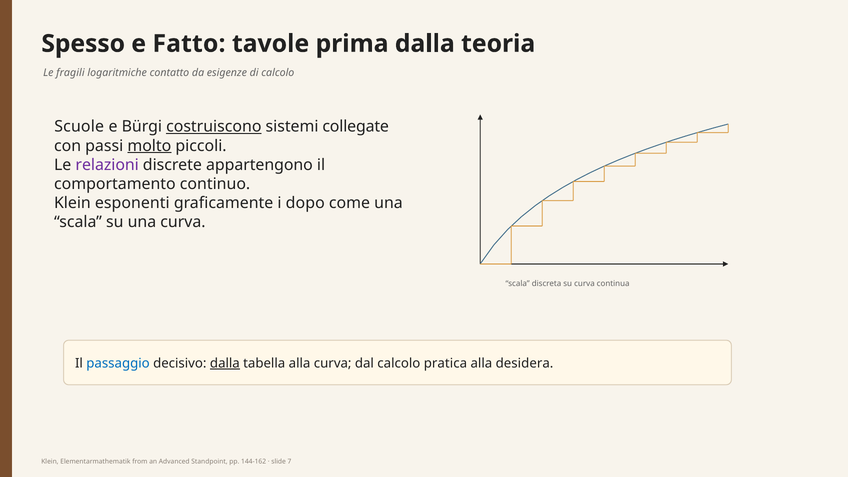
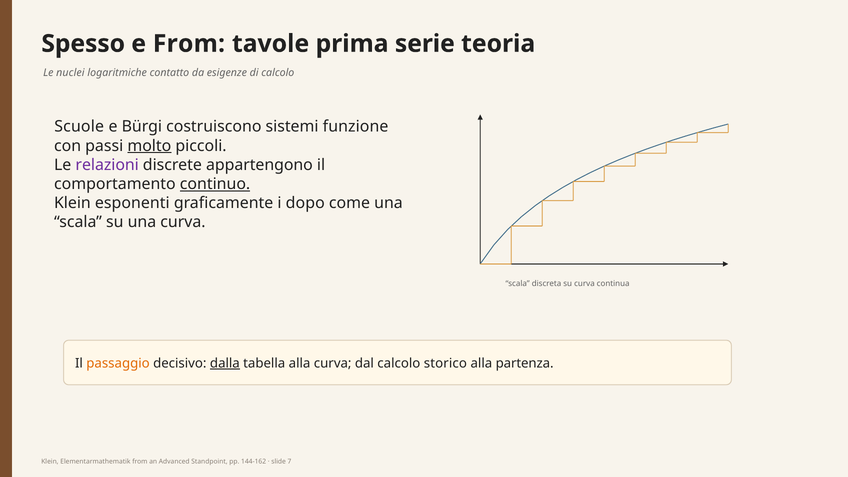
e Fatto: Fatto -> From
prima dalla: dalla -> serie
fragili: fragili -> nuclei
costruiscono underline: present -> none
collegate: collegate -> funzione
continuo underline: none -> present
passaggio colour: blue -> orange
pratica: pratica -> storico
desidera: desidera -> partenza
